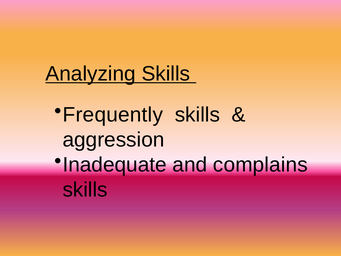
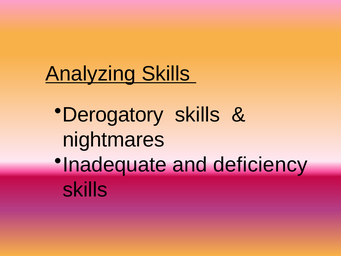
Frequently: Frequently -> Derogatory
aggression: aggression -> nightmares
complains: complains -> deficiency
